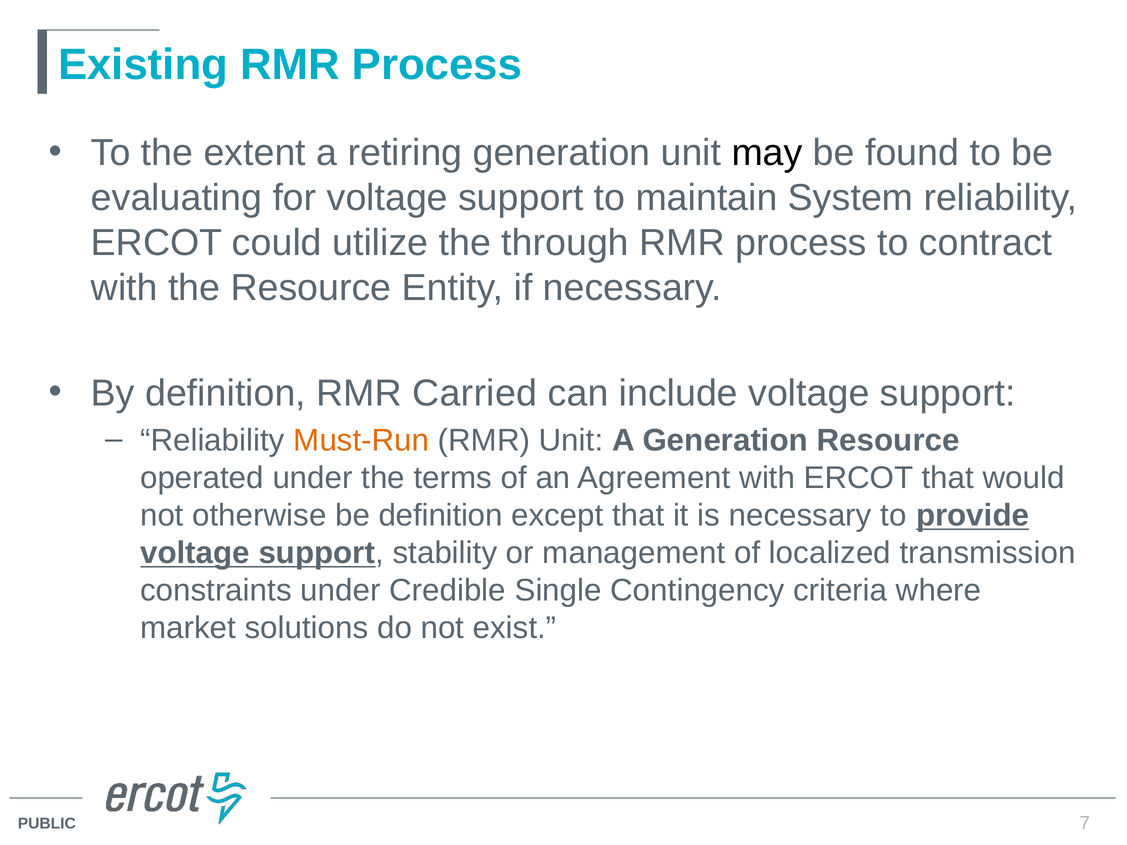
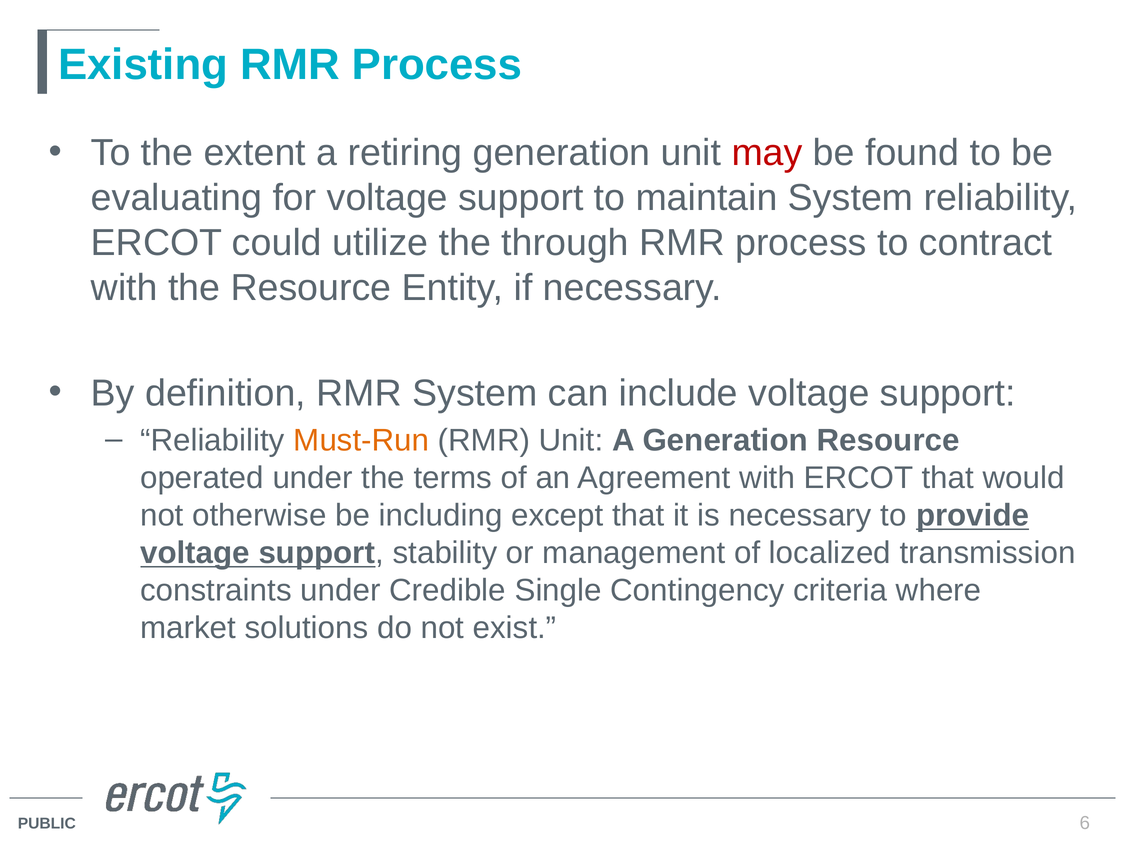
may colour: black -> red
RMR Carried: Carried -> System
be definition: definition -> including
7: 7 -> 6
